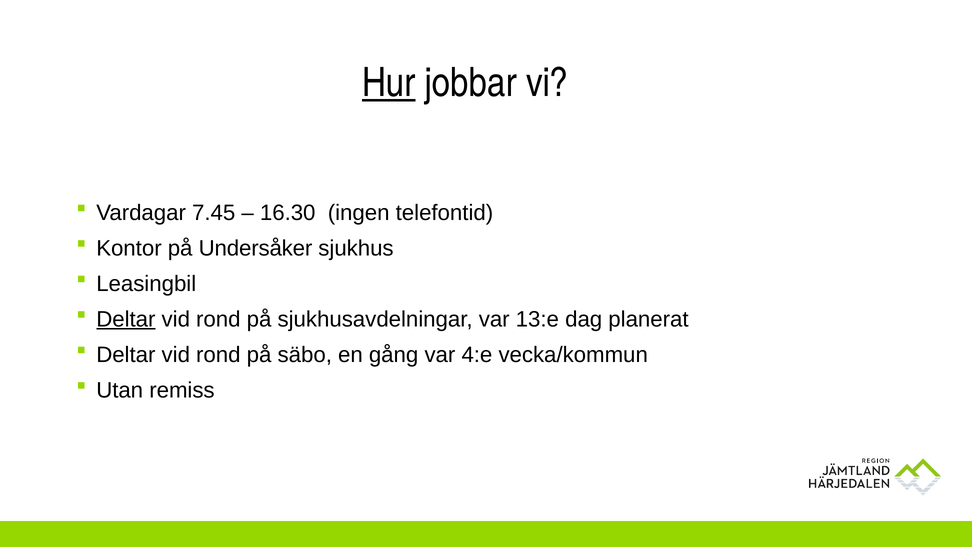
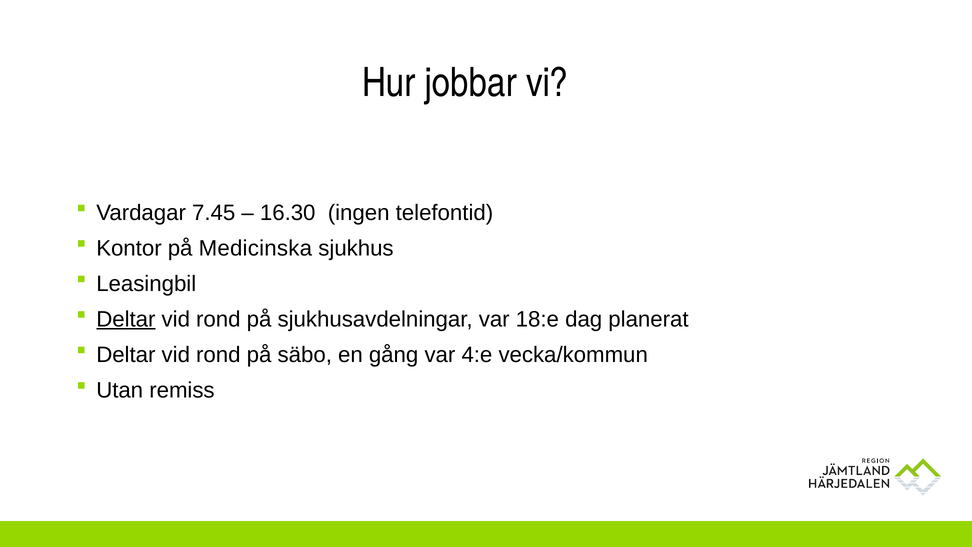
Hur underline: present -> none
Undersåker: Undersåker -> Medicinska
13:e: 13:e -> 18:e
